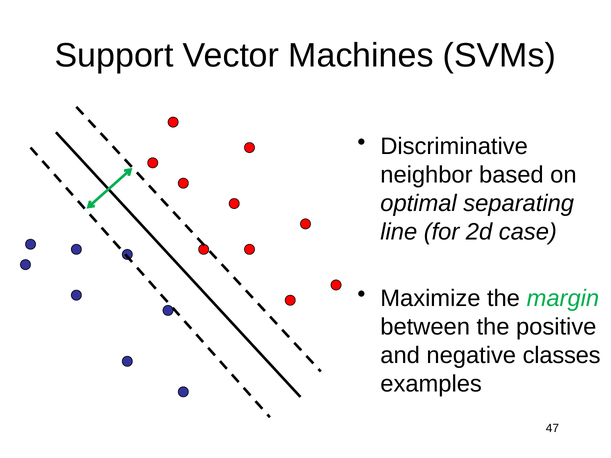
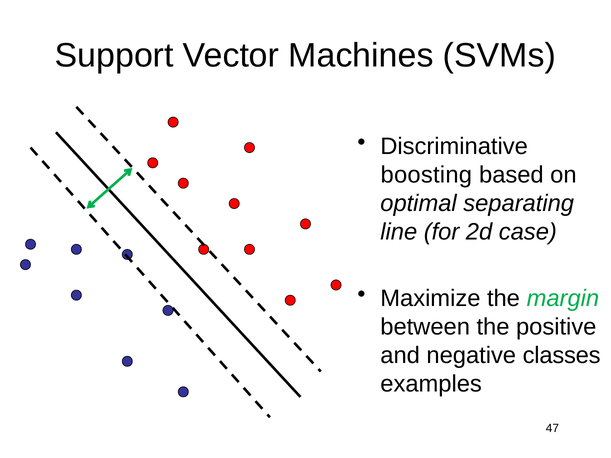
neighbor: neighbor -> boosting
